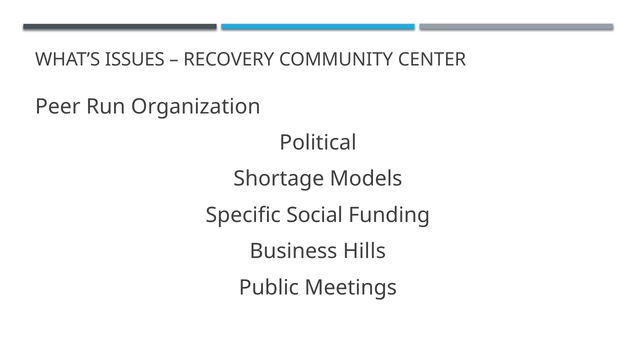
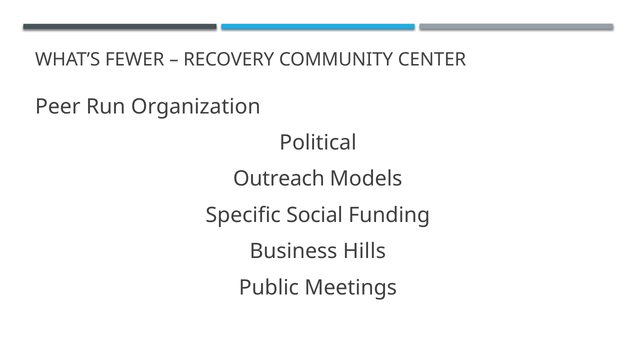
ISSUES: ISSUES -> FEWER
Shortage: Shortage -> Outreach
